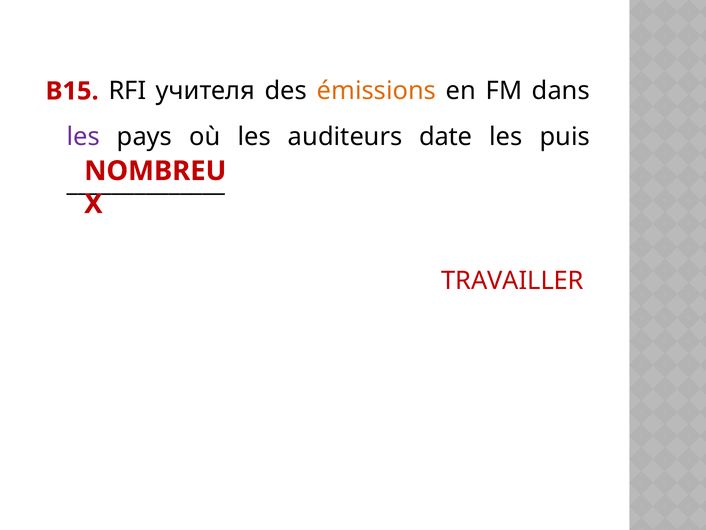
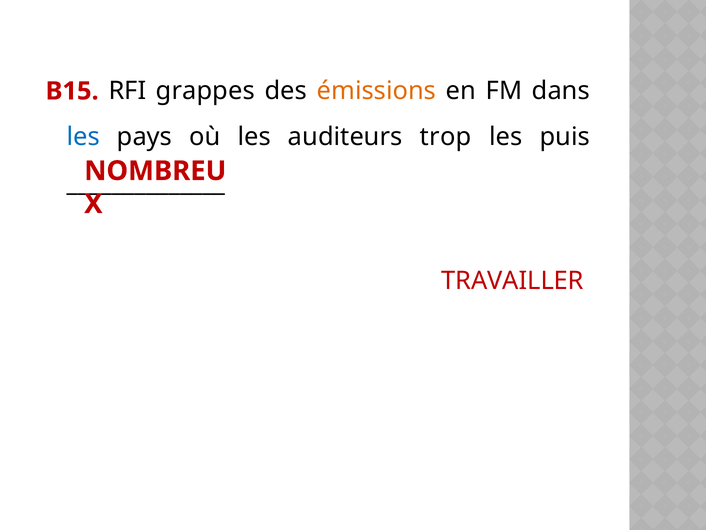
учителя: учителя -> grappes
les at (83, 137) colour: purple -> blue
date: date -> trop
